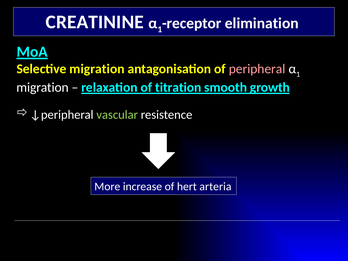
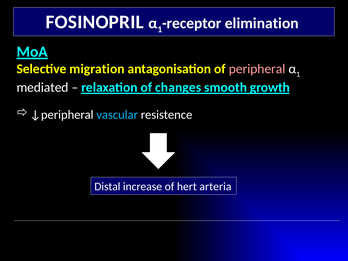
CREATININE: CREATININE -> FOSINOPRIL
migration at (43, 87): migration -> mediated
titration: titration -> changes
vascular colour: light green -> light blue
More: More -> Distal
